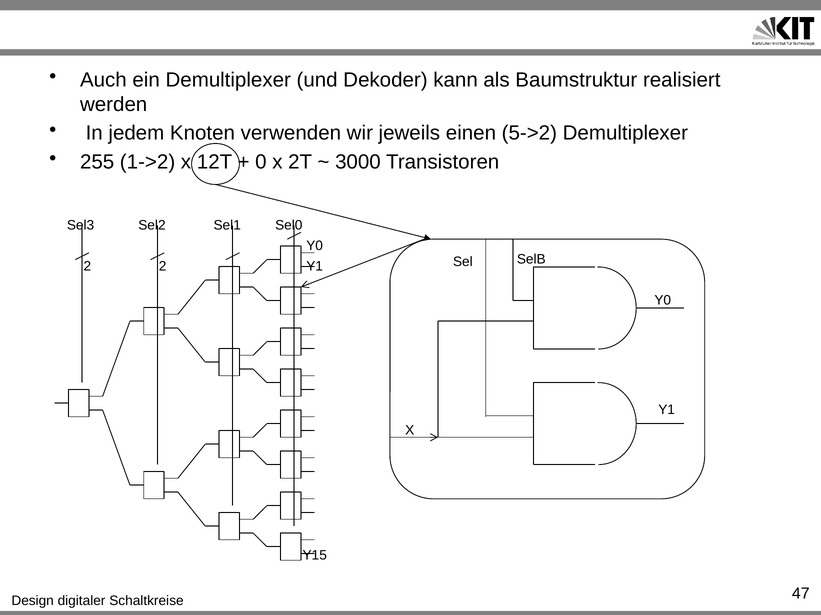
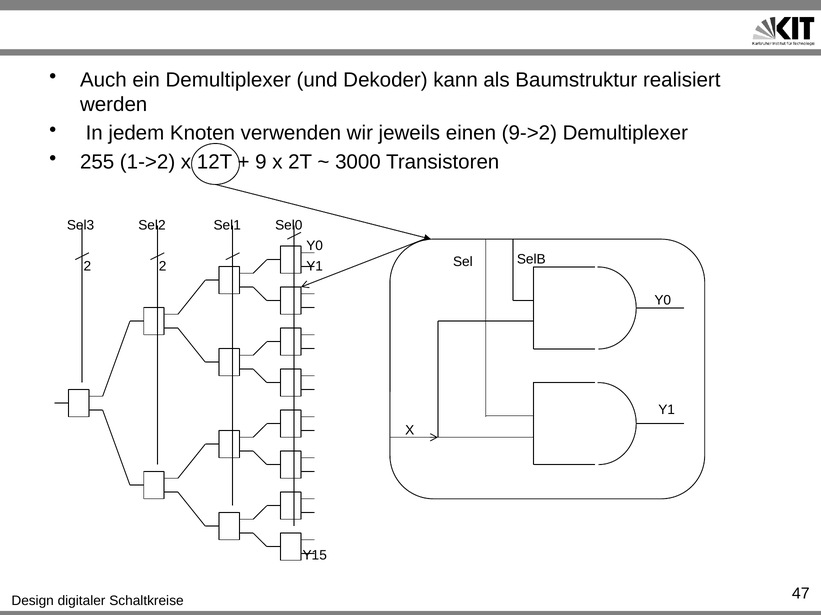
5->2: 5->2 -> 9->2
0: 0 -> 9
